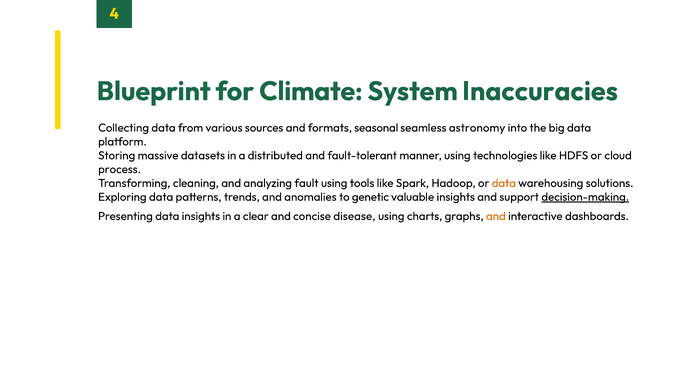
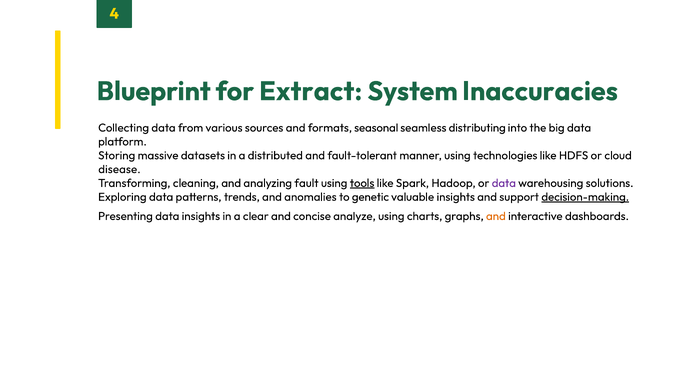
Climate: Climate -> Extract
astronomy: astronomy -> distributing
process: process -> disease
tools underline: none -> present
data at (504, 183) colour: orange -> purple
disease: disease -> analyze
